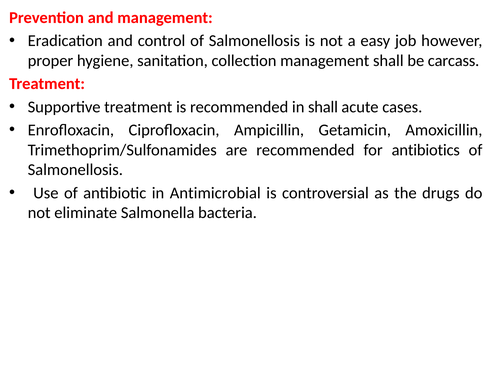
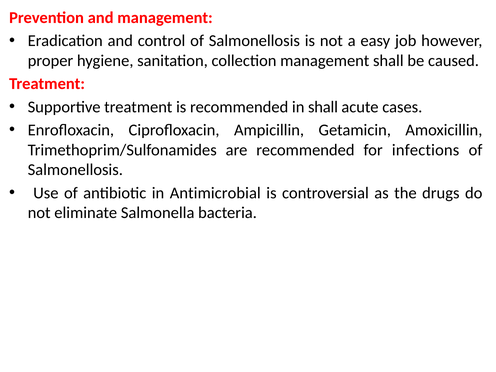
carcass: carcass -> caused
antibiotics: antibiotics -> infections
